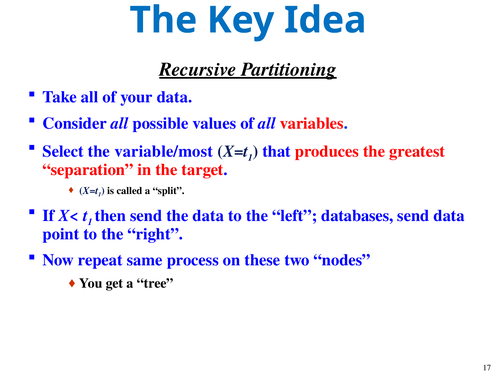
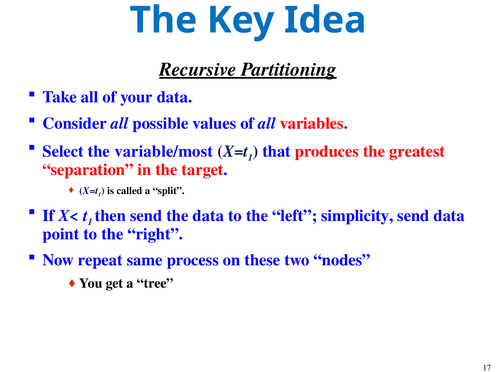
databases: databases -> simplicity
